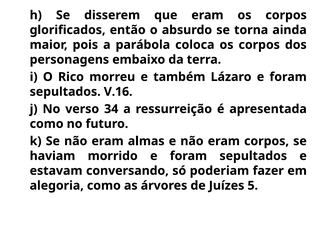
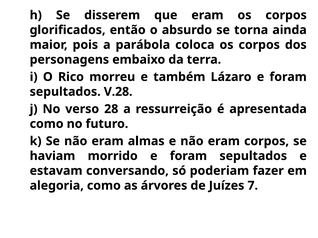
V.16: V.16 -> V.28
34: 34 -> 28
5: 5 -> 7
